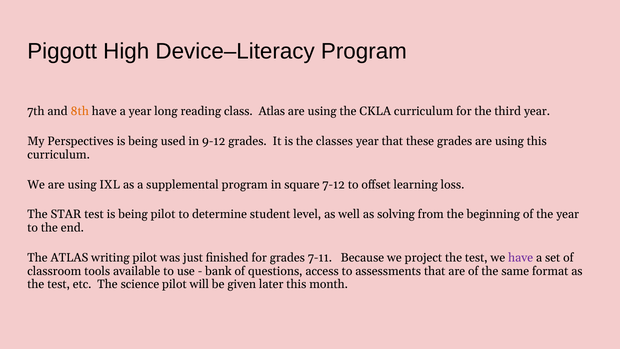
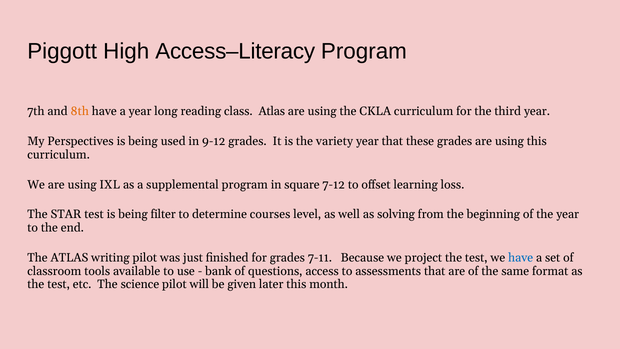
Device–Literacy: Device–Literacy -> Access–Literacy
classes: classes -> variety
being pilot: pilot -> filter
student: student -> courses
have at (521, 258) colour: purple -> blue
